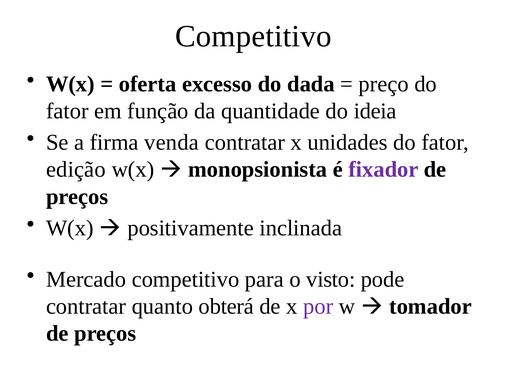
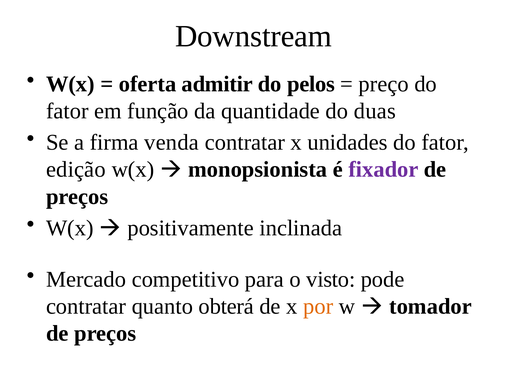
Competitivo at (253, 36): Competitivo -> Downstream
excesso: excesso -> admitir
dada: dada -> pelos
ideia: ideia -> duas
por colour: purple -> orange
